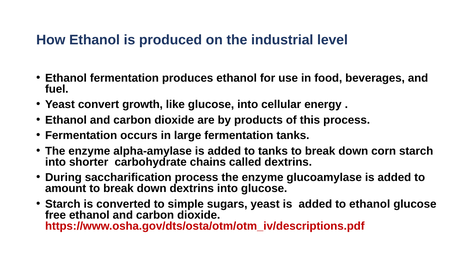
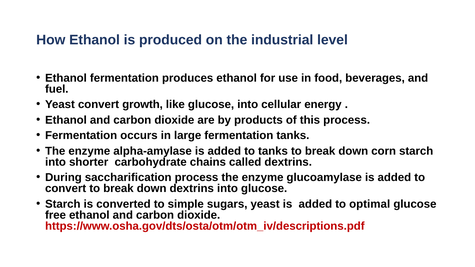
amount at (66, 189): amount -> convert
to ethanol: ethanol -> optimal
